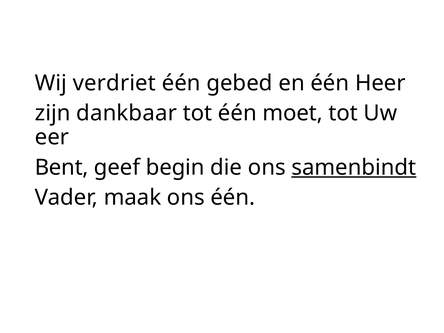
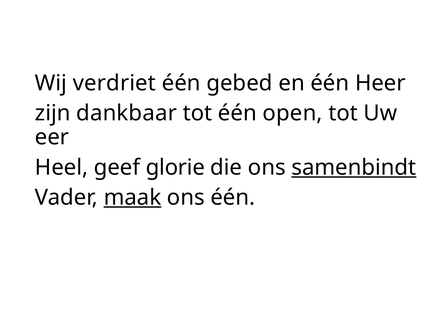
moet: moet -> open
Bent: Bent -> Heel
begin: begin -> glorie
maak underline: none -> present
